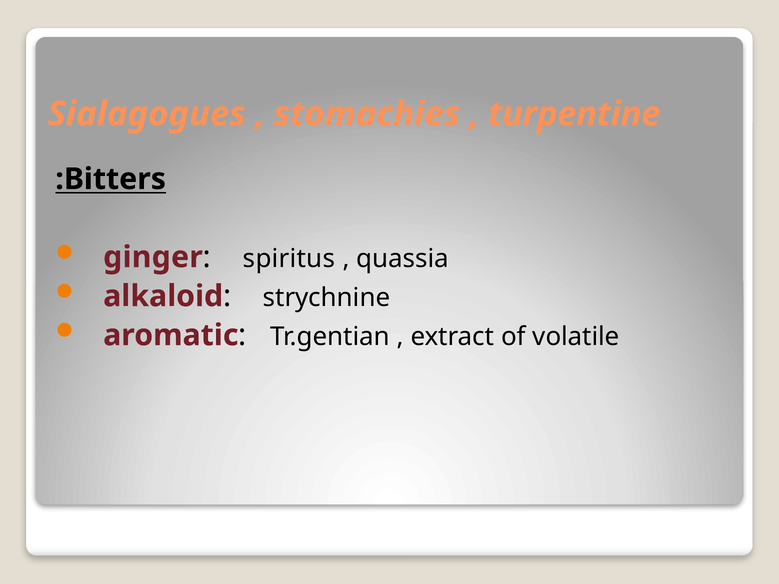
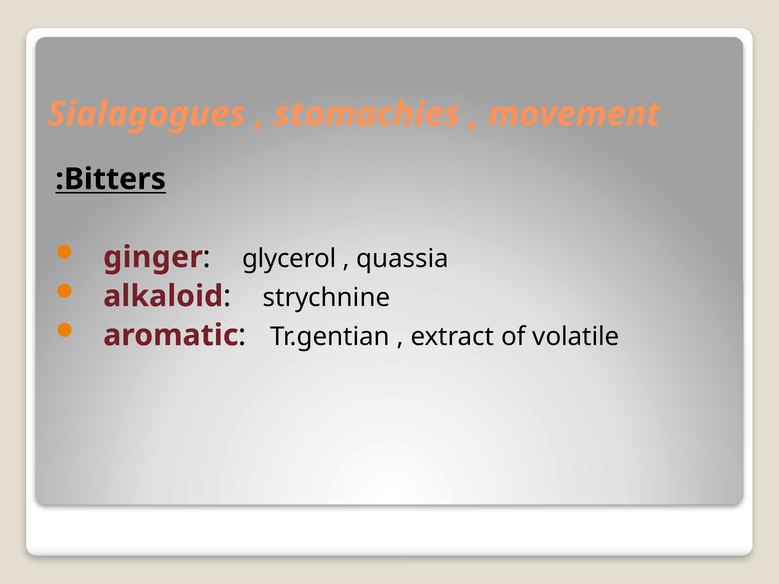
turpentine: turpentine -> movement
spiritus: spiritus -> glycerol
